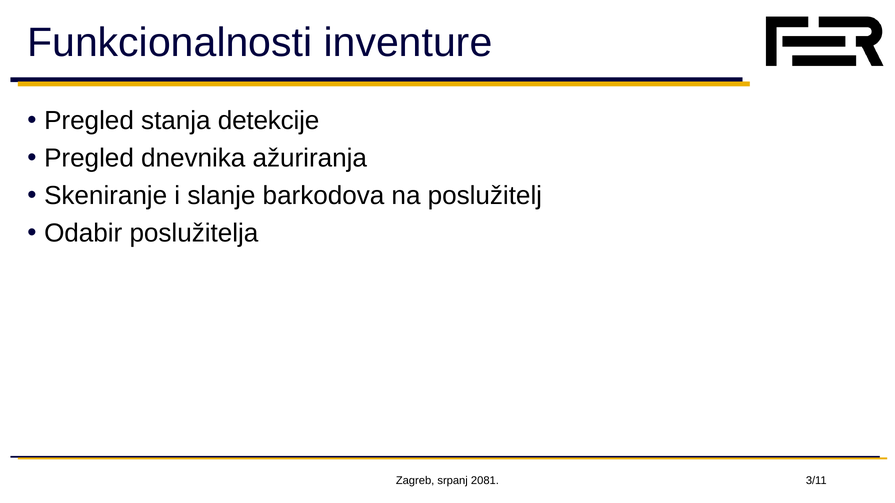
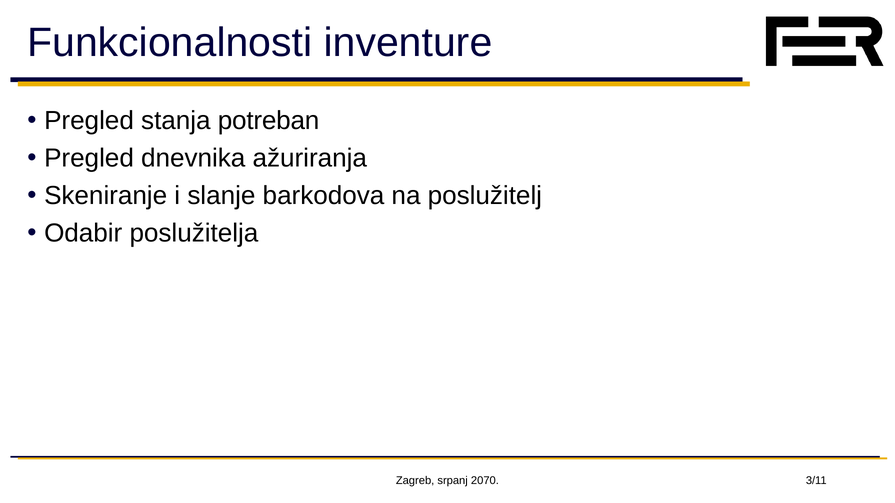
detekcije: detekcije -> potreban
2081: 2081 -> 2070
